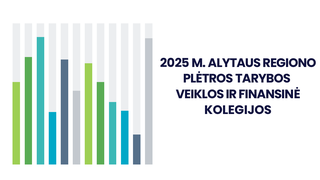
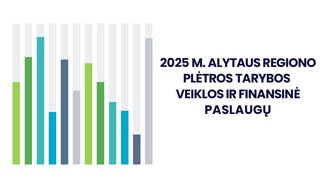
KOLEGIJOS: KOLEGIJOS -> PASLAUGŲ
